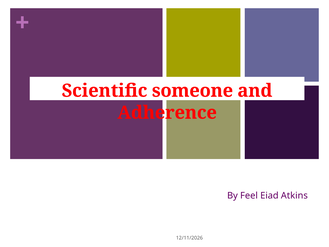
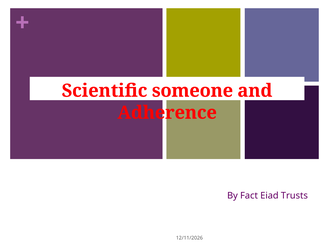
Feel: Feel -> Fact
Atkins: Atkins -> Trusts
